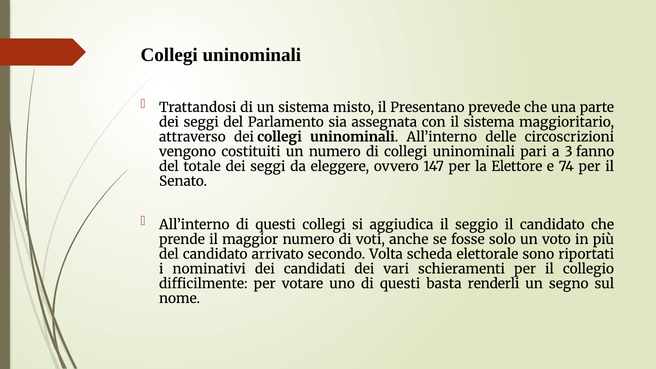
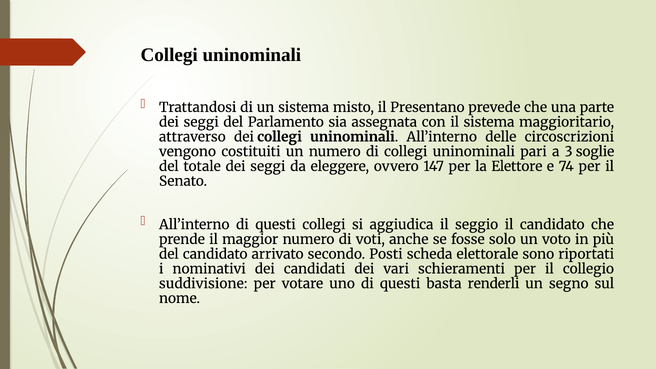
fanno: fanno -> soglie
Volta: Volta -> Posti
difficilmente: difficilmente -> suddivisione
